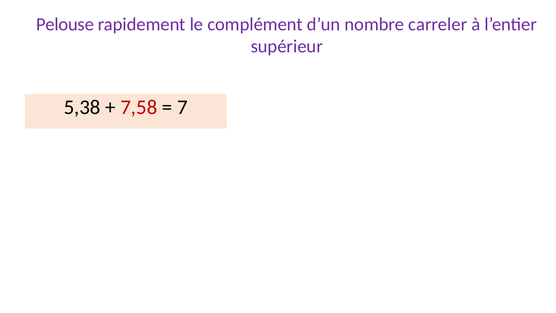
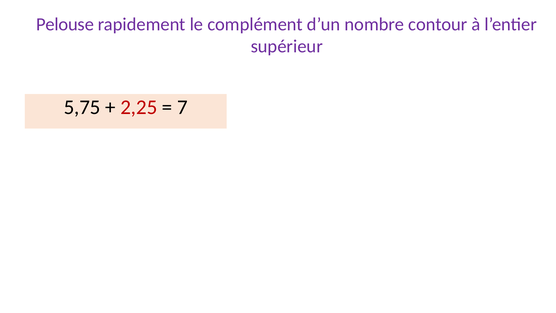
carreler: carreler -> contour
5,38: 5,38 -> 5,75
7,58: 7,58 -> 2,25
